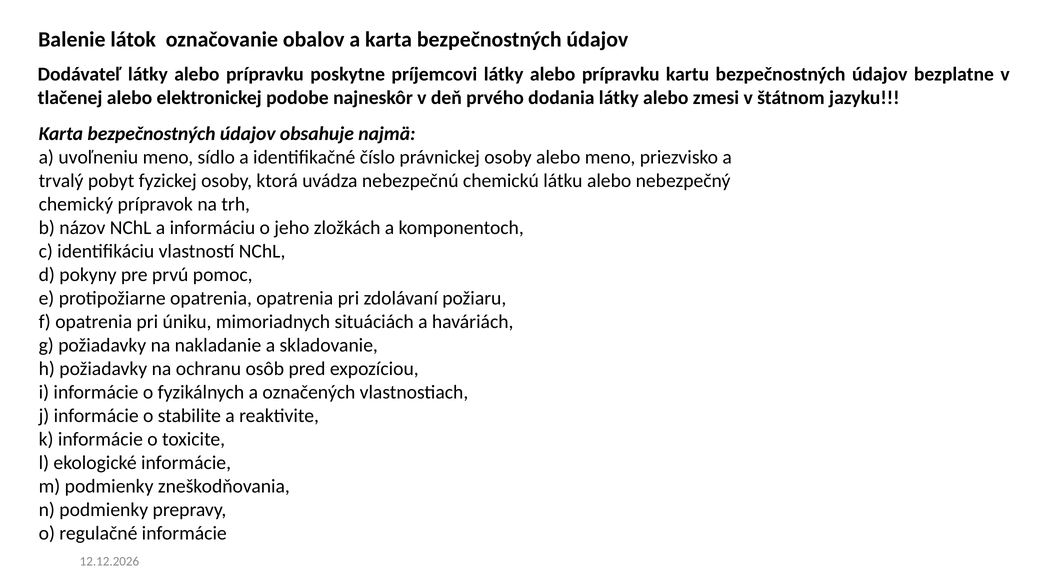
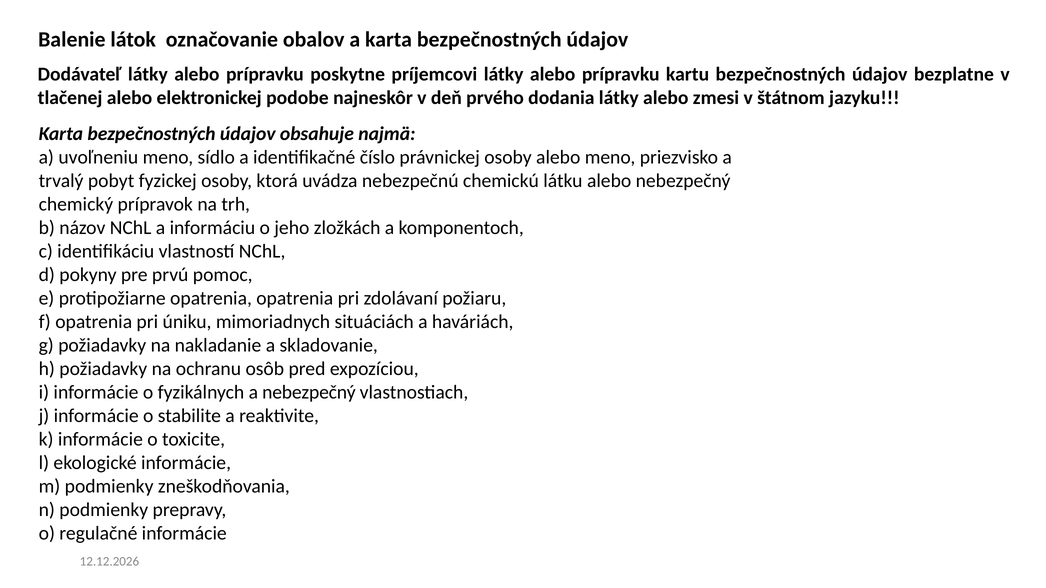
a označených: označených -> nebezpečný
